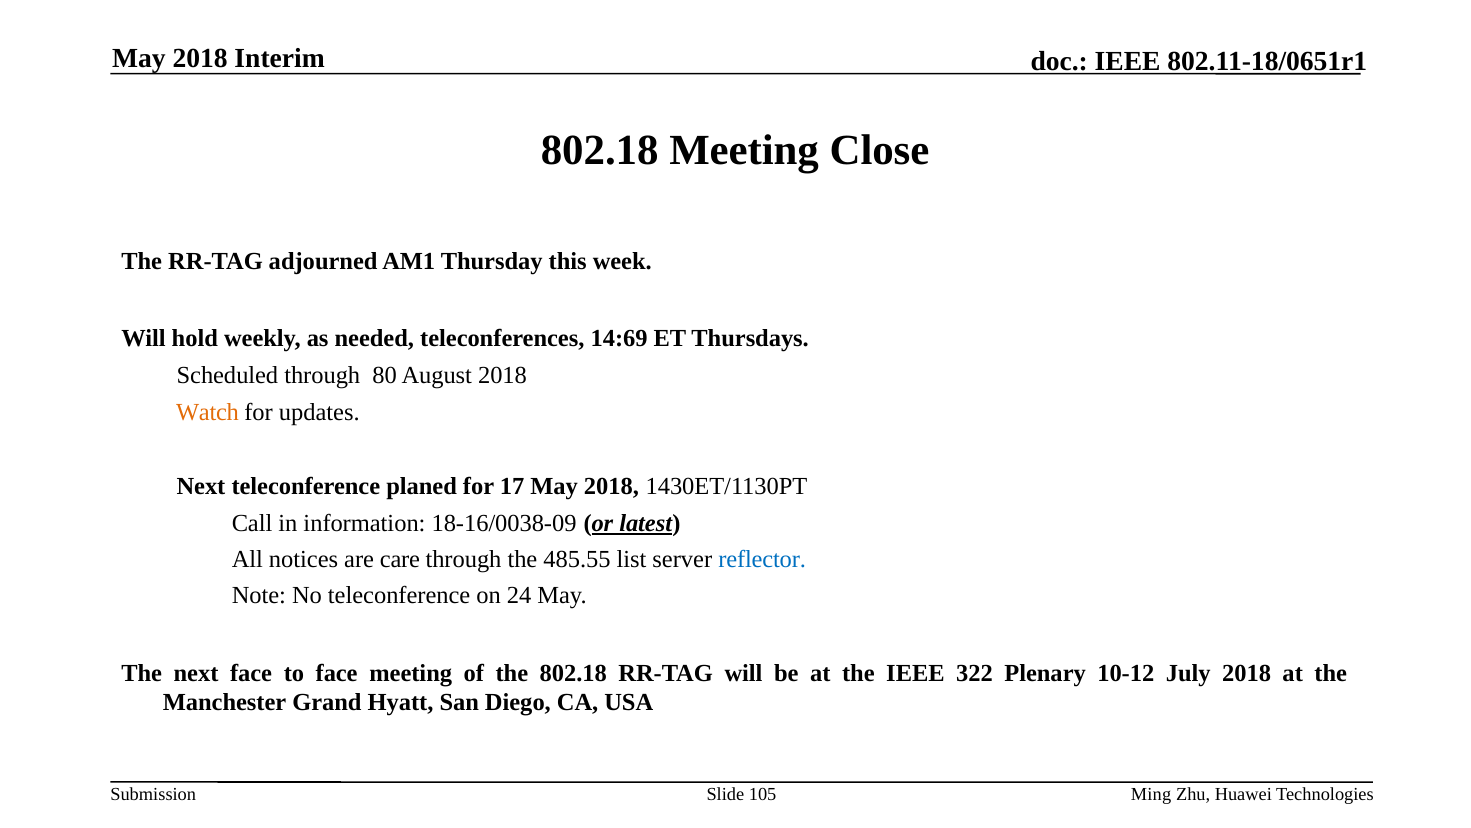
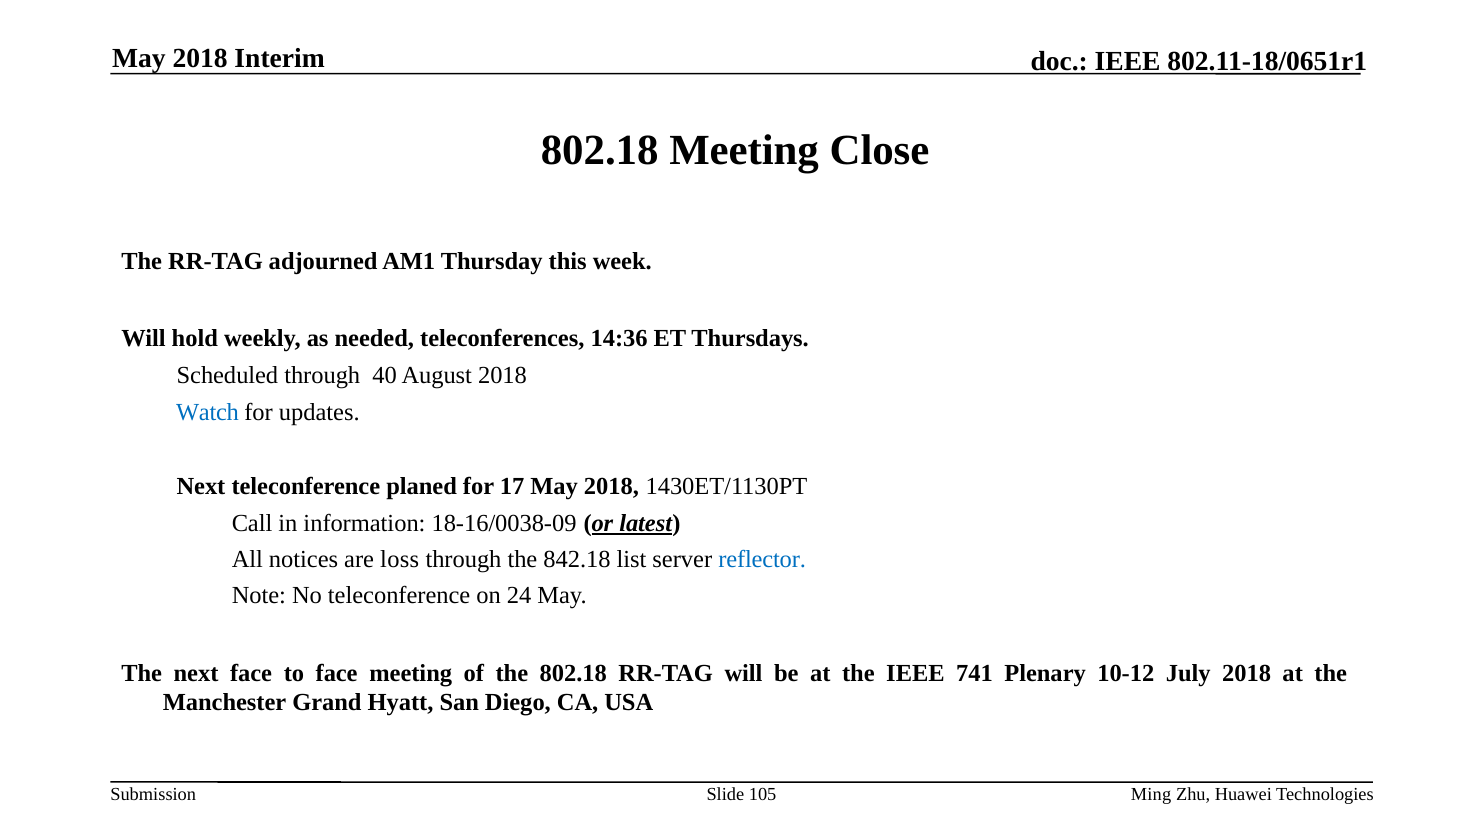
14:69: 14:69 -> 14:36
80: 80 -> 40
Watch colour: orange -> blue
care: care -> loss
485.55: 485.55 -> 842.18
322: 322 -> 741
